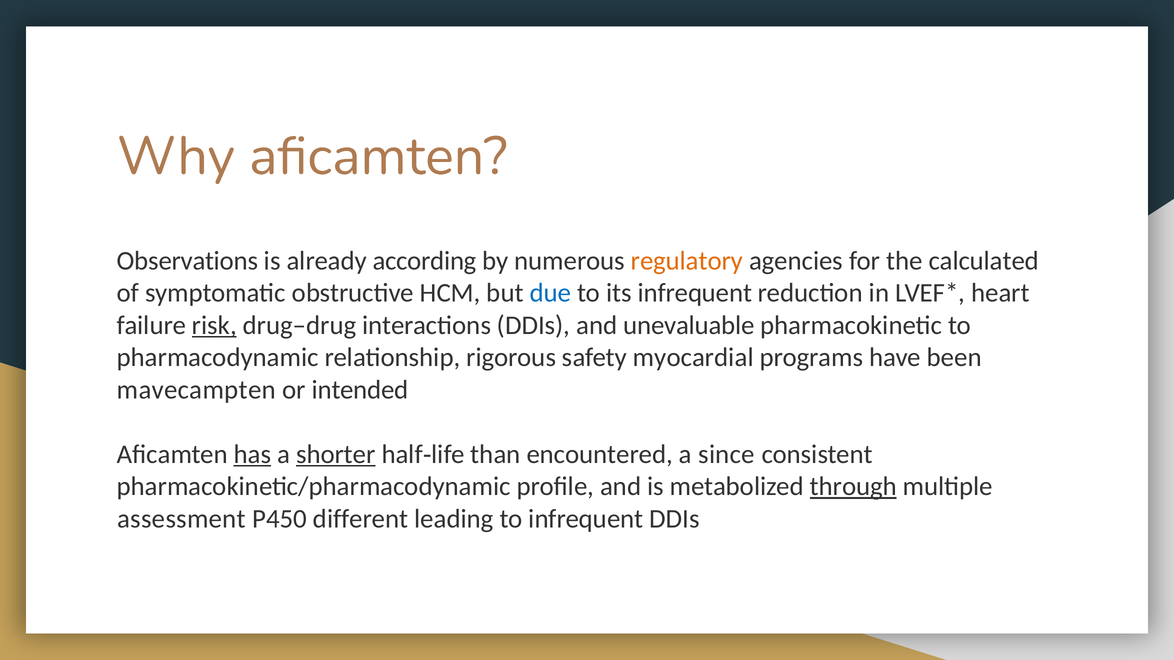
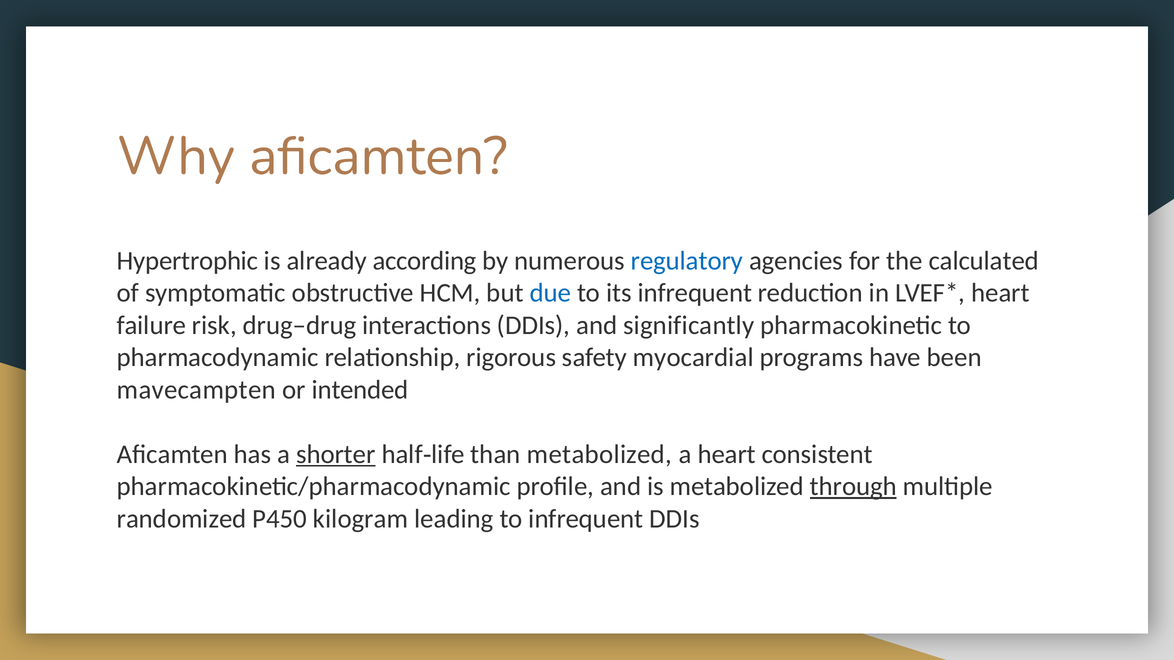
Observations: Observations -> Hypertrophic
regulatory colour: orange -> blue
risk underline: present -> none
unevaluable: unevaluable -> significantly
has underline: present -> none
than encountered: encountered -> metabolized
a since: since -> heart
assessment: assessment -> randomized
different: different -> kilogram
